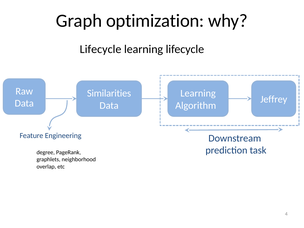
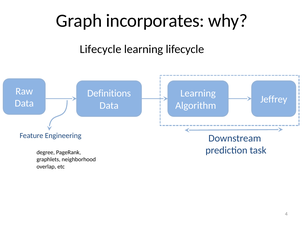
optimization: optimization -> incorporates
Similarities: Similarities -> Definitions
